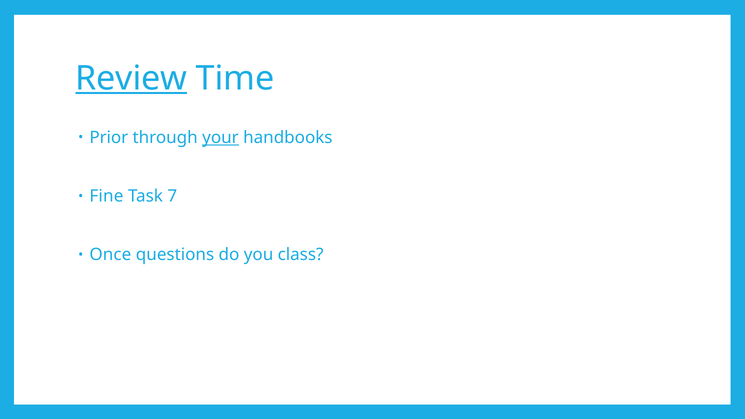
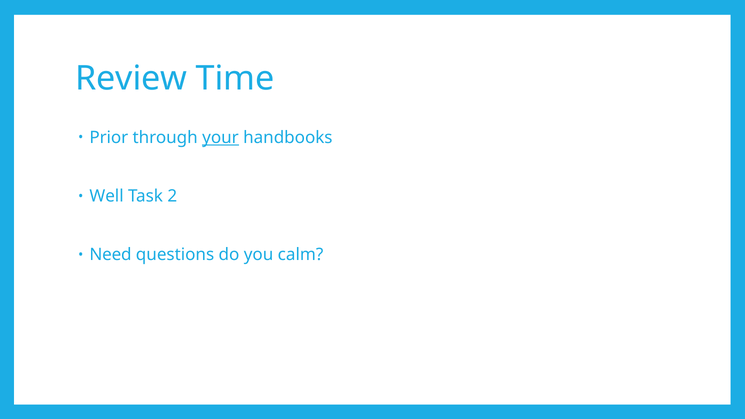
Review underline: present -> none
Fine: Fine -> Well
7: 7 -> 2
Once: Once -> Need
class: class -> calm
